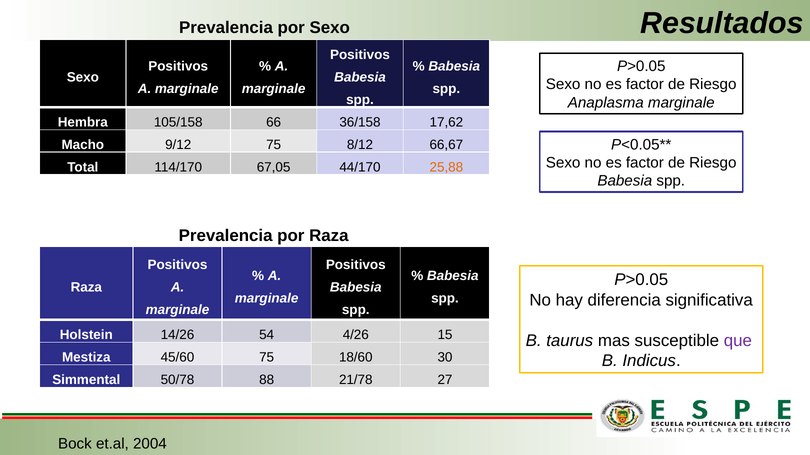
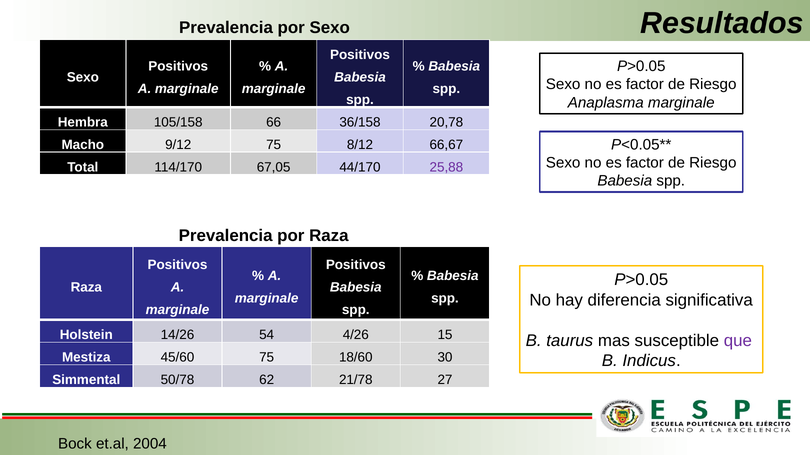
17,62: 17,62 -> 20,78
25,88 colour: orange -> purple
88: 88 -> 62
